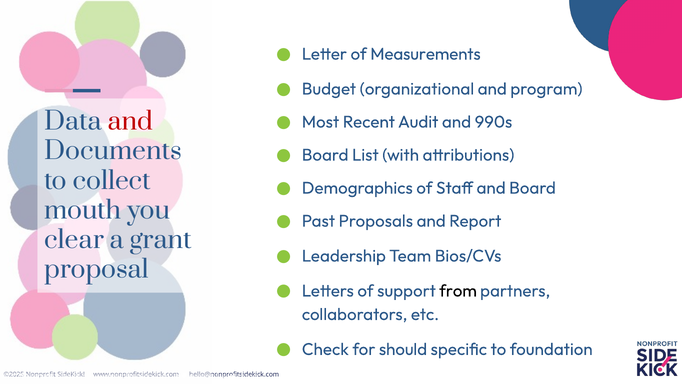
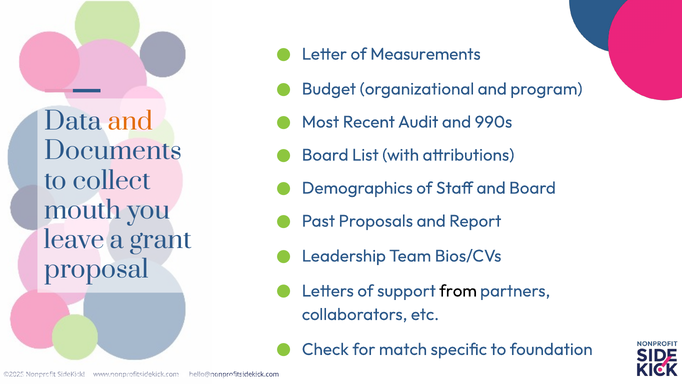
and at (130, 122) colour: red -> orange
clear: clear -> leave
should: should -> match
